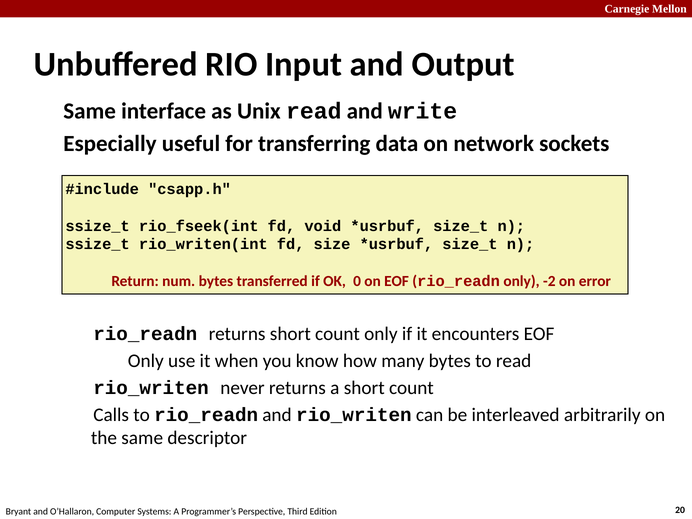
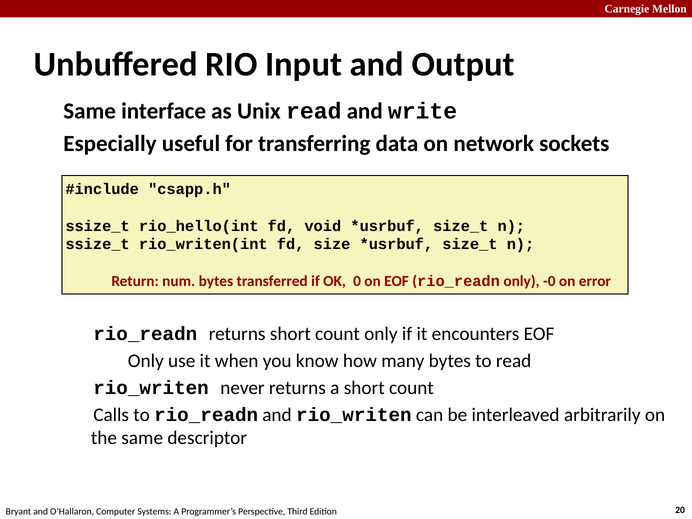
rio_fseek(int: rio_fseek(int -> rio_hello(int
-2: -2 -> -0
